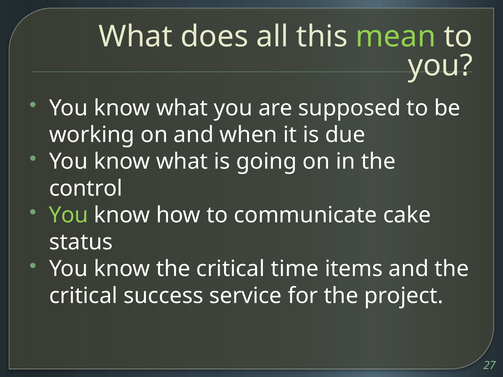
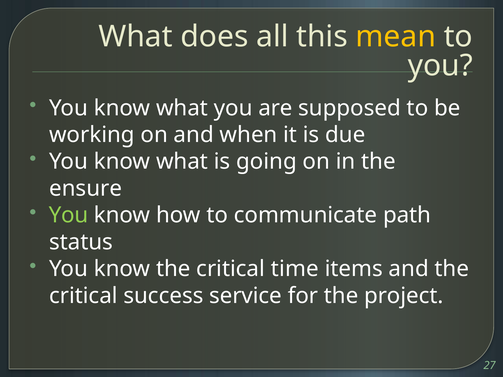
mean colour: light green -> yellow
control: control -> ensure
cake: cake -> path
